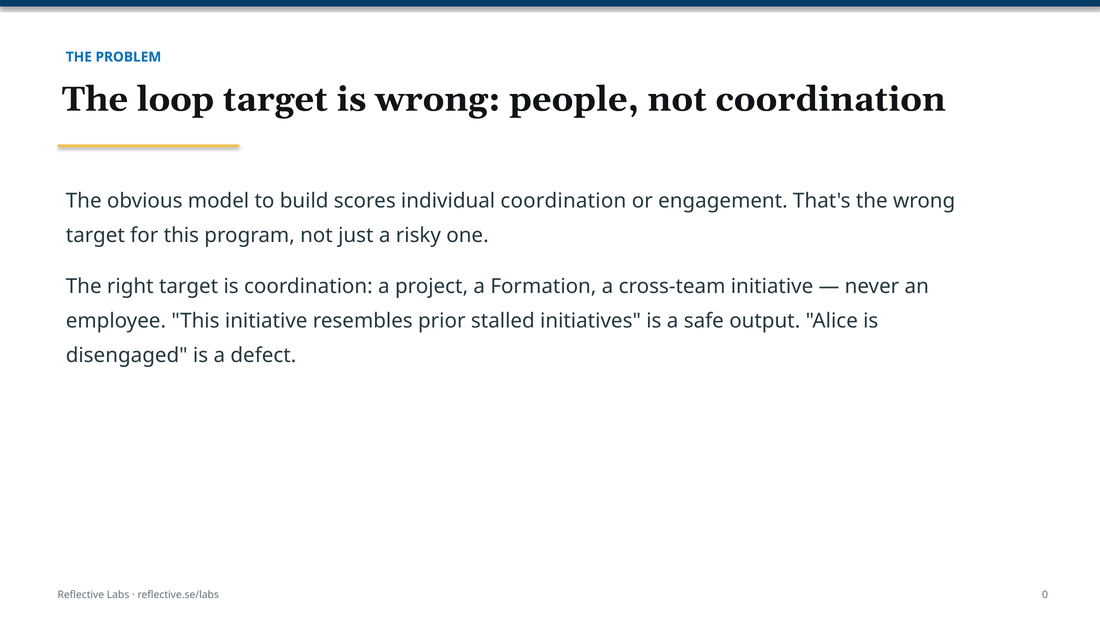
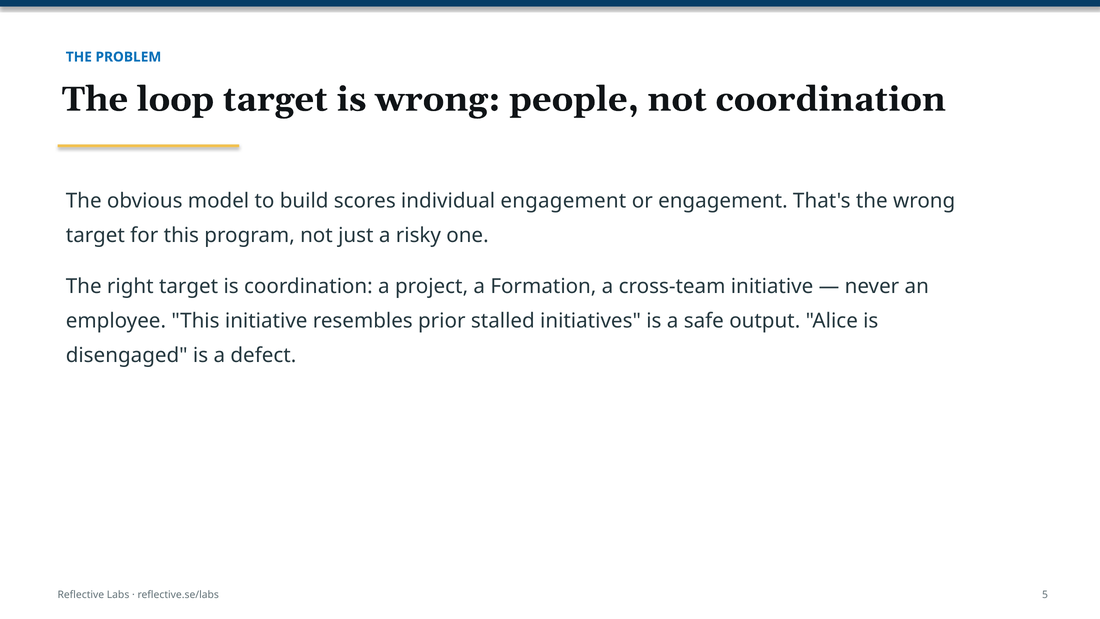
individual coordination: coordination -> engagement
0: 0 -> 5
